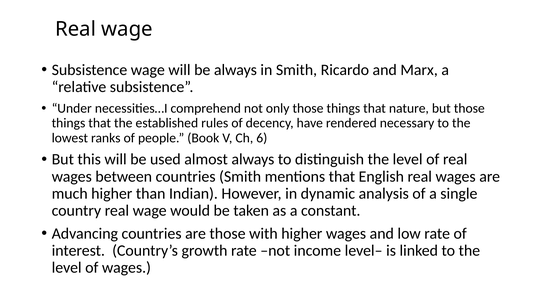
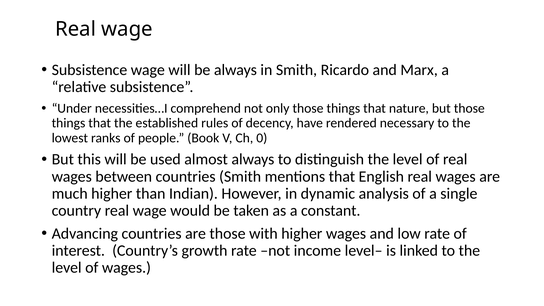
6: 6 -> 0
